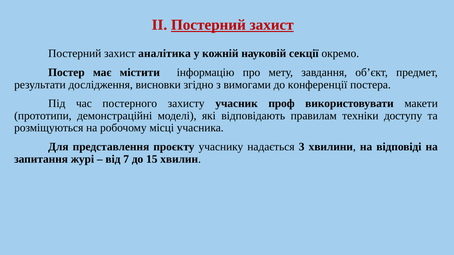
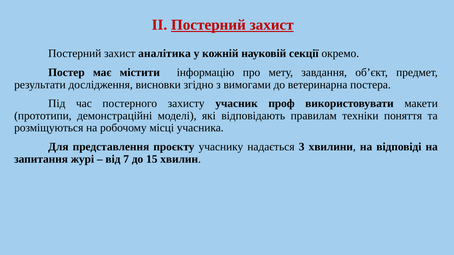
конференції: конференції -> ветеринарна
доступу: доступу -> поняття
